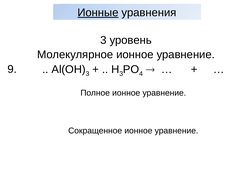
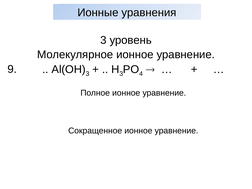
Ионные underline: present -> none
